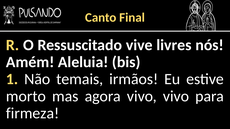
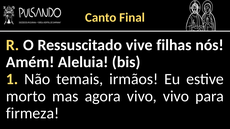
livres: livres -> filhas
